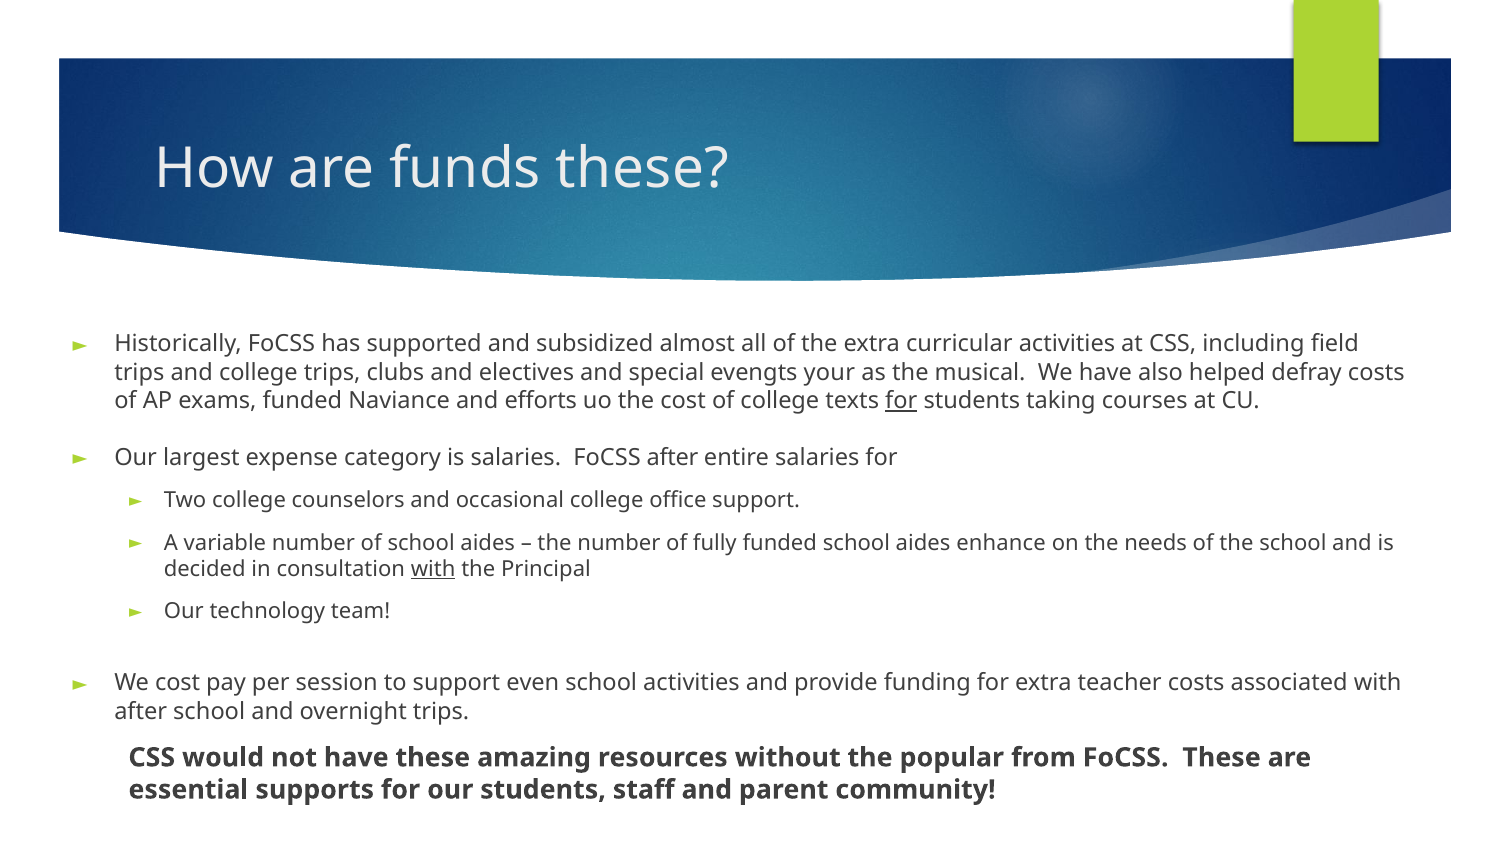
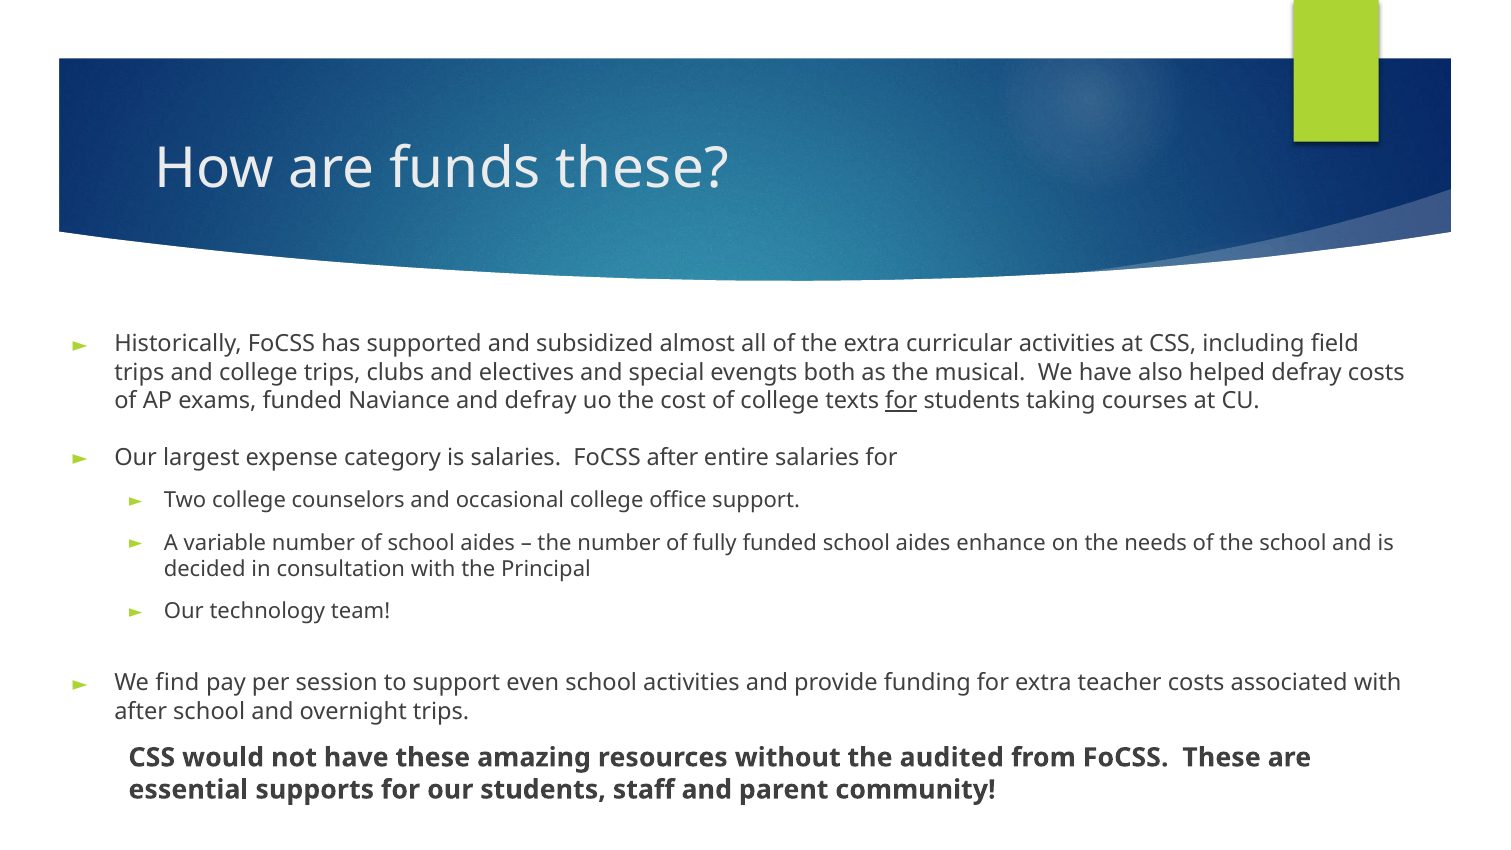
your: your -> both
and efforts: efforts -> defray
with at (433, 569) underline: present -> none
We cost: cost -> find
popular: popular -> audited
